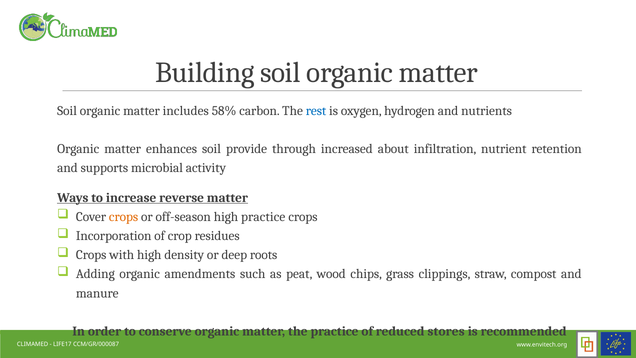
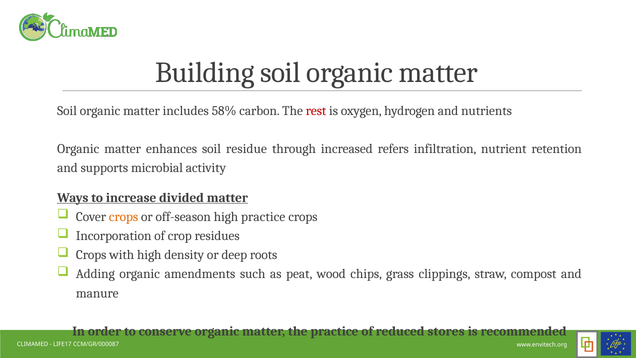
rest colour: blue -> red
provide: provide -> residue
about: about -> refers
reverse: reverse -> divided
